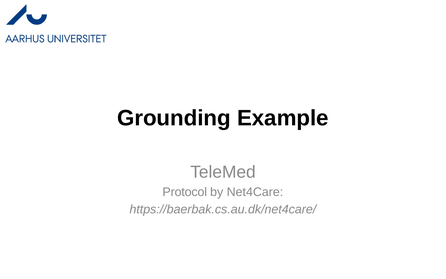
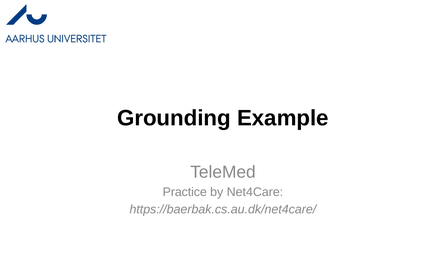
Protocol: Protocol -> Practice
